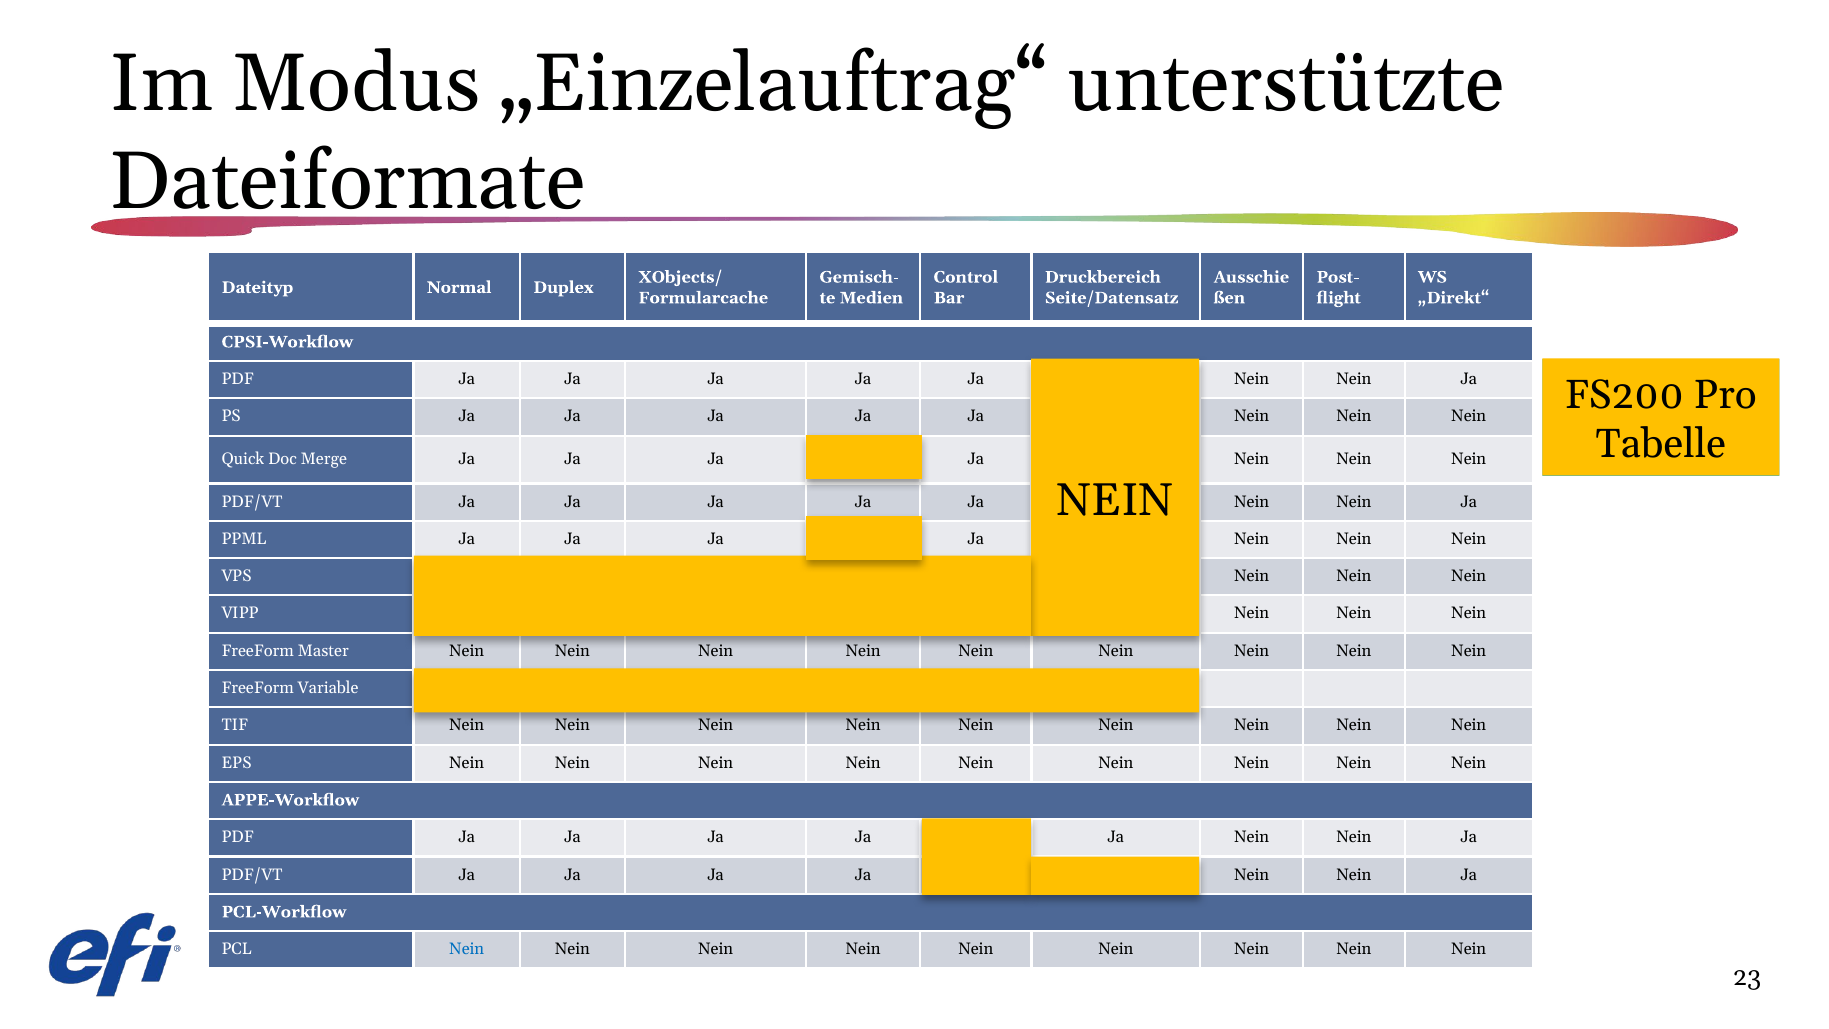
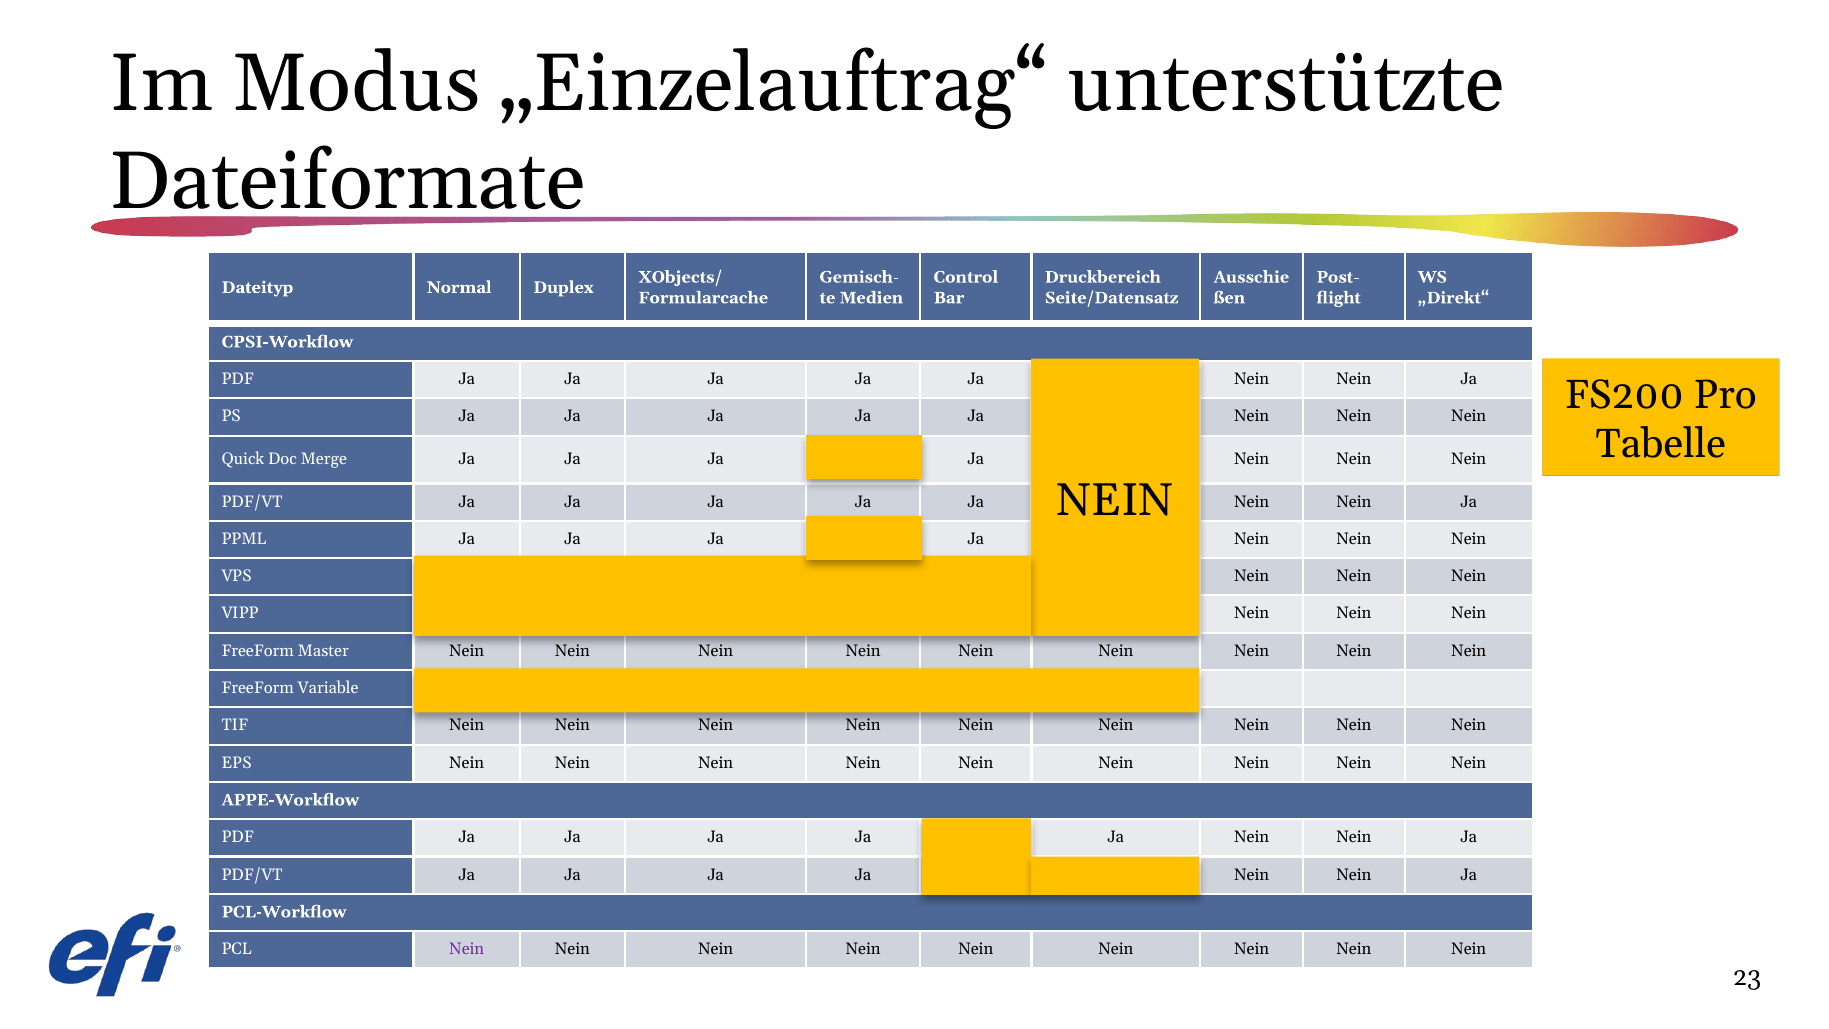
Nein at (467, 949) colour: blue -> purple
